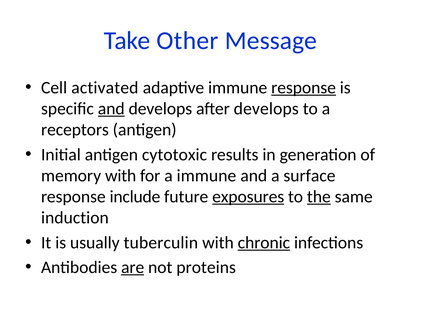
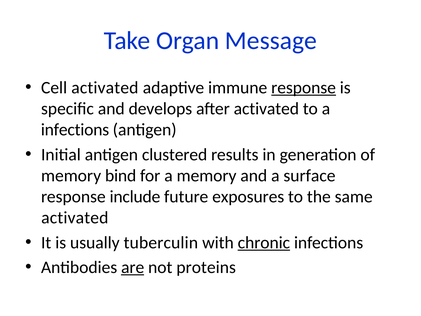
Other: Other -> Organ
and at (111, 109) underline: present -> none
after develops: develops -> activated
receptors at (75, 130): receptors -> infections
cytotoxic: cytotoxic -> clustered
memory with: with -> bind
a immune: immune -> memory
exposures underline: present -> none
the underline: present -> none
induction at (75, 218): induction -> activated
